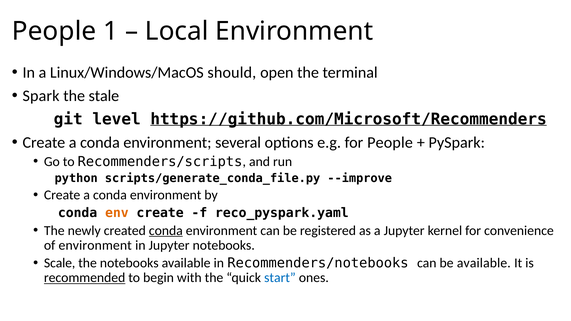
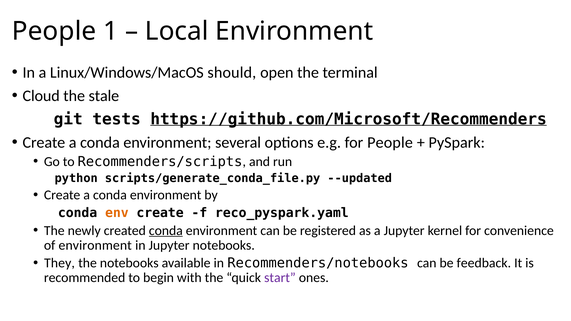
Spark: Spark -> Cloud
level: level -> tests
--improve: --improve -> --updated
Scale: Scale -> They
be available: available -> feedback
recommended underline: present -> none
start colour: blue -> purple
